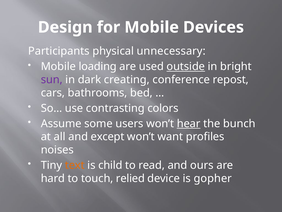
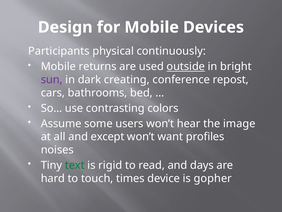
unnecessary: unnecessary -> continuously
loading: loading -> returns
hear underline: present -> none
bunch: bunch -> image
text colour: orange -> green
child: child -> rigid
ours: ours -> days
relied: relied -> times
